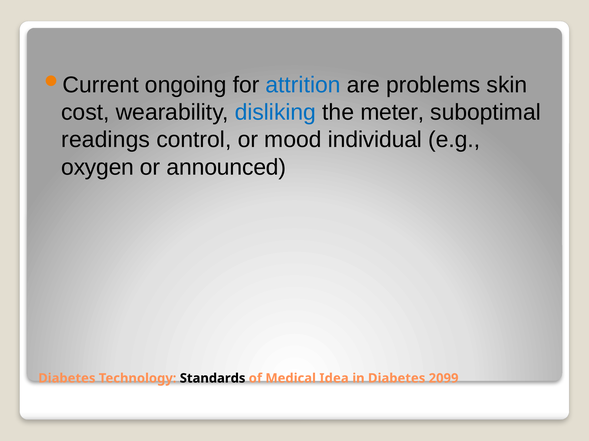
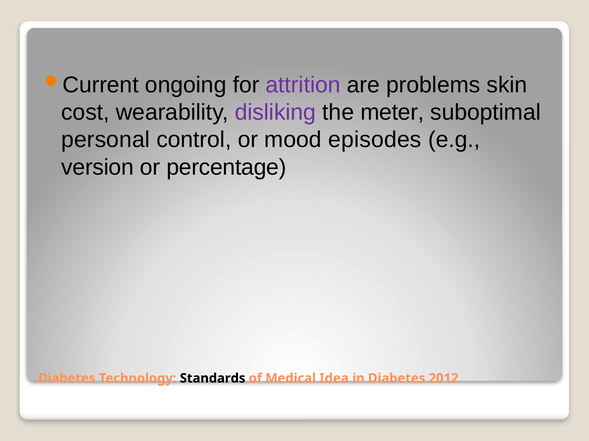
attrition colour: blue -> purple
disliking colour: blue -> purple
readings: readings -> personal
individual: individual -> episodes
oxygen: oxygen -> version
announced: announced -> percentage
2099: 2099 -> 2012
